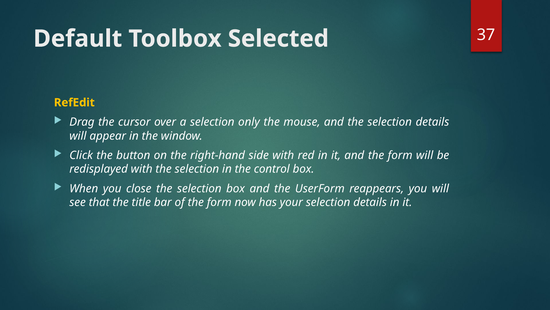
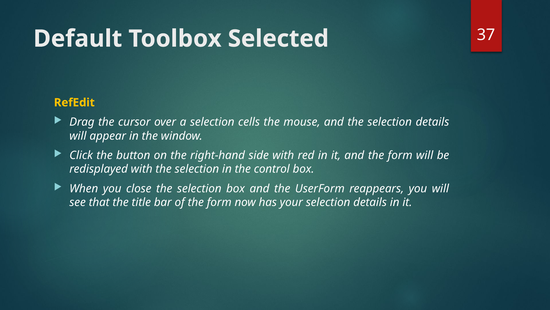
only: only -> cells
